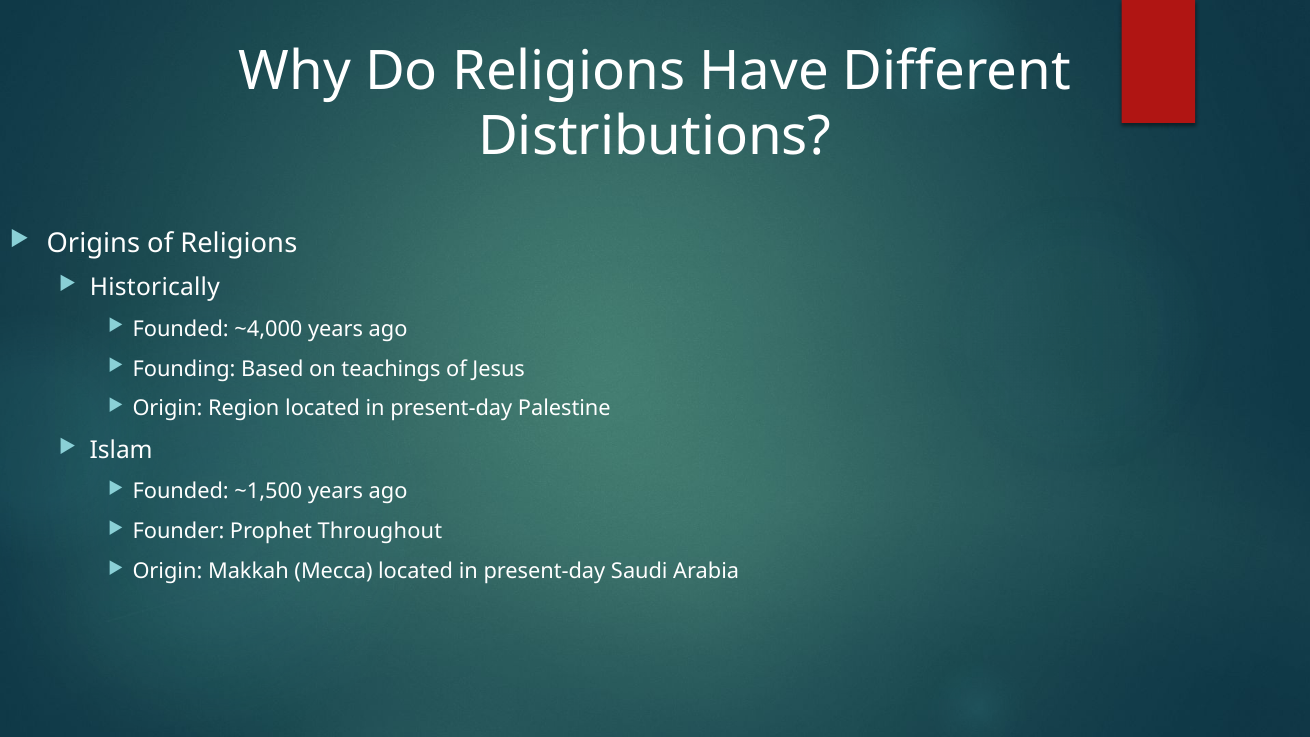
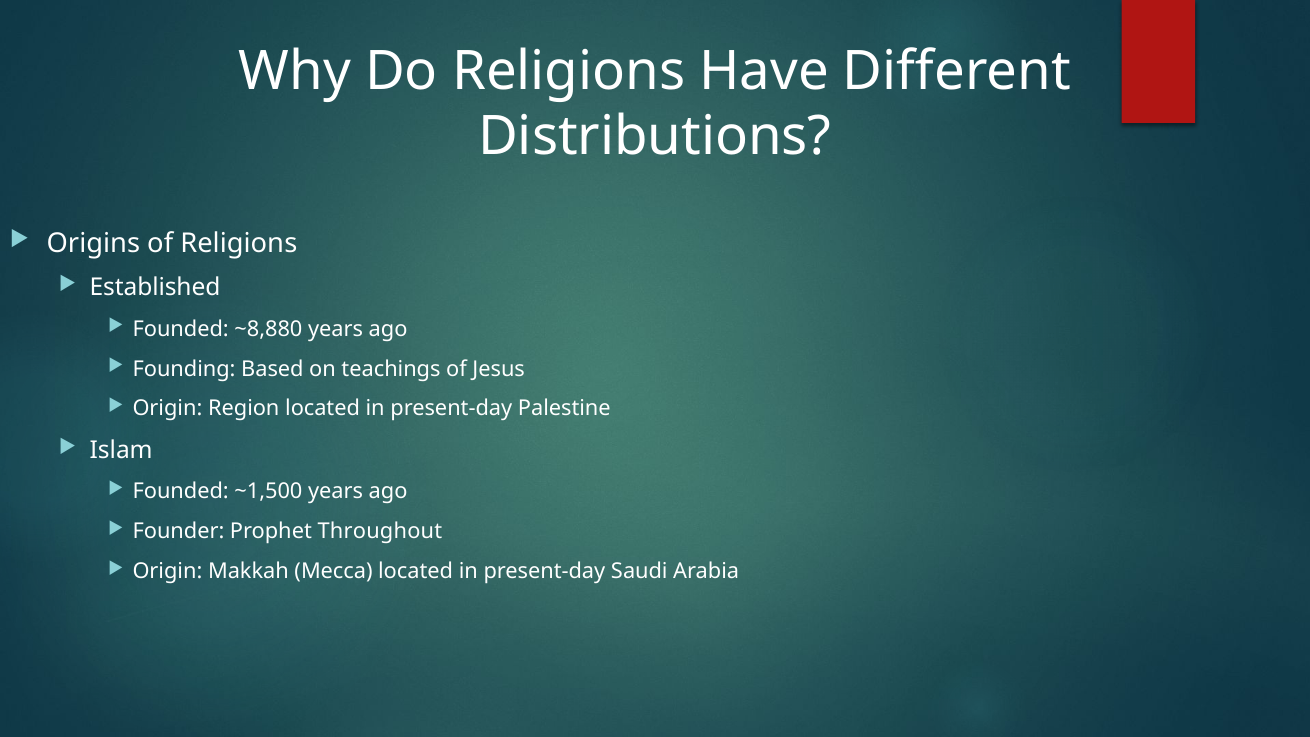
Historically: Historically -> Established
~4,000: ~4,000 -> ~8,880
